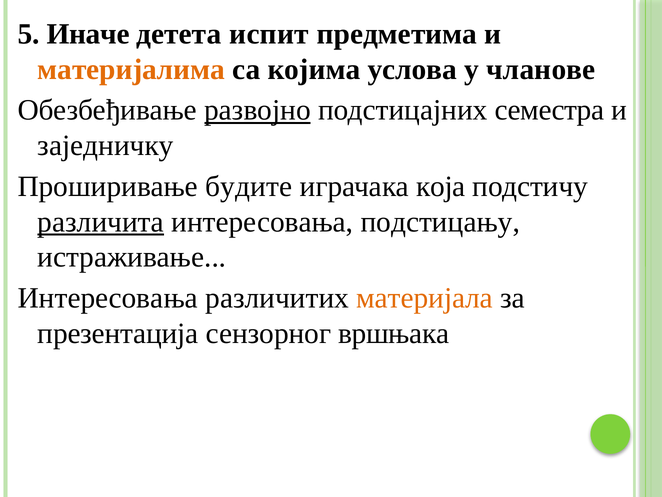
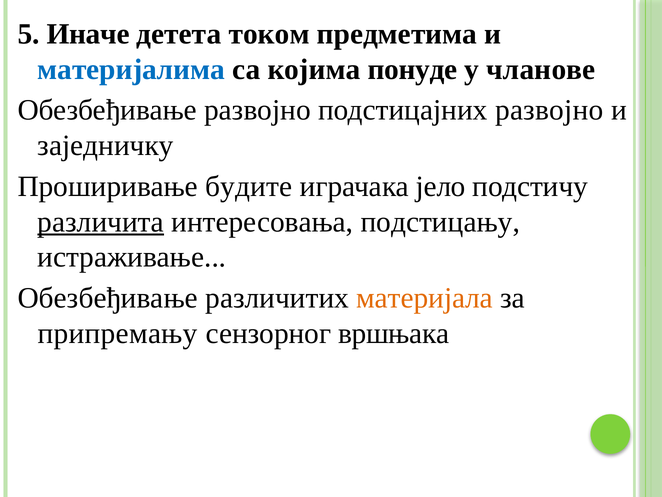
испит: испит -> током
материјалима colour: orange -> blue
услова: услова -> понуде
развојно at (258, 110) underline: present -> none
подстицајних семестра: семестра -> развојно
која: која -> јело
Интересовања at (108, 298): Интересовања -> Обезбеђивање
презентација: презентација -> припремању
